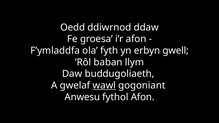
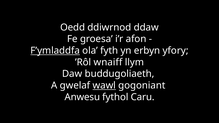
F’ymladdfa underline: none -> present
gwell: gwell -> yfory
baban: baban -> wnaiff
fythol Afon: Afon -> Caru
